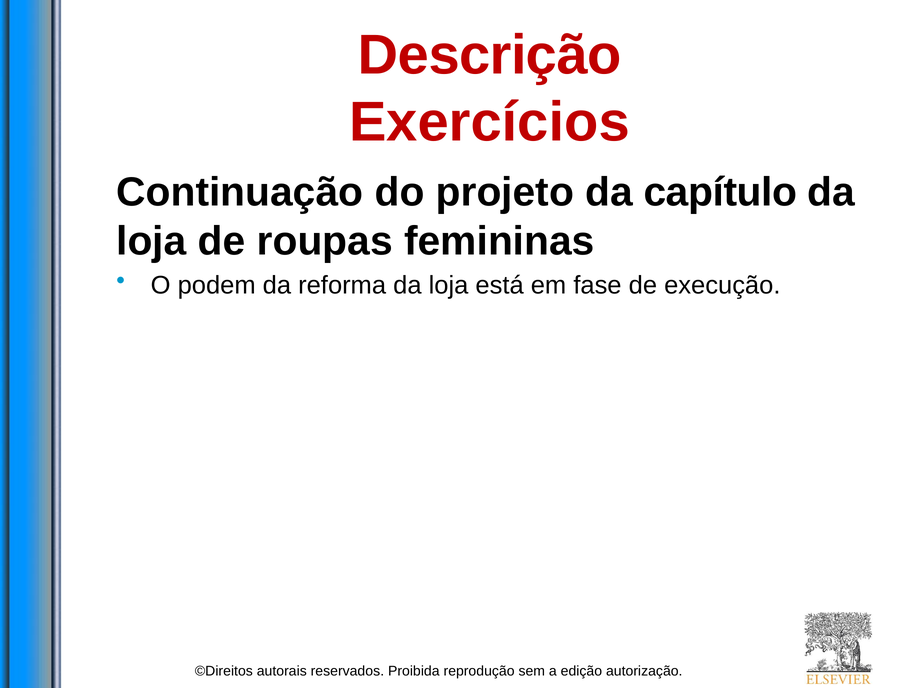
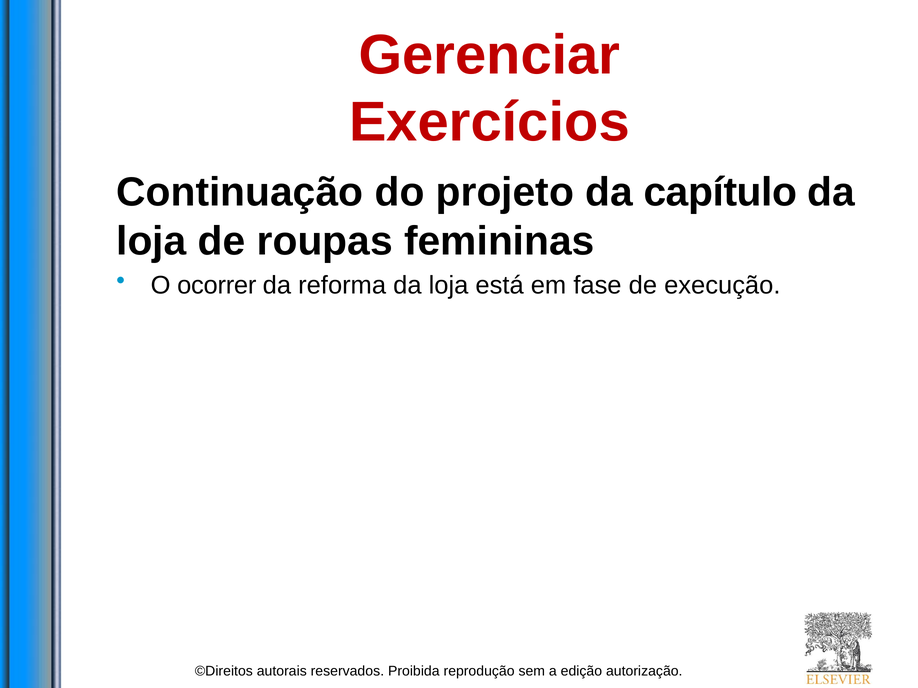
Descrição: Descrição -> Gerenciar
podem: podem -> ocorrer
